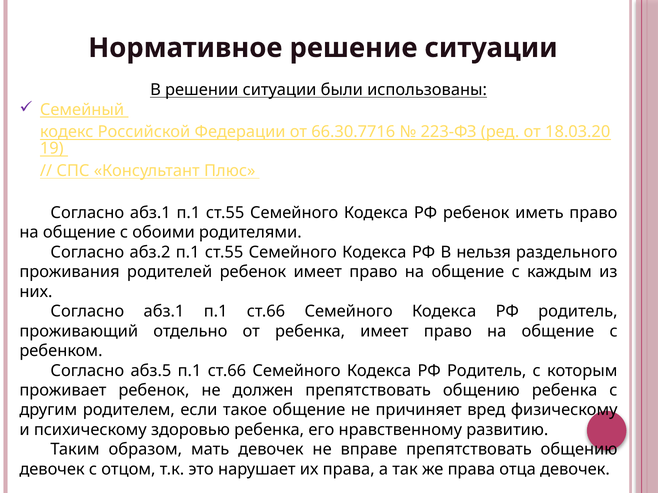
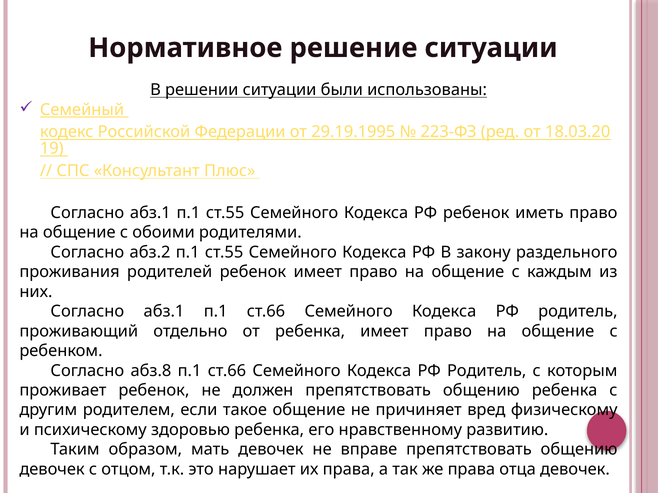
66.30.7716: 66.30.7716 -> 29.19.1995
нельзя: нельзя -> закону
абз.5: абз.5 -> абз.8
